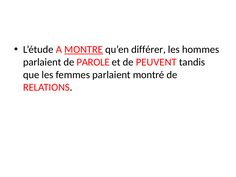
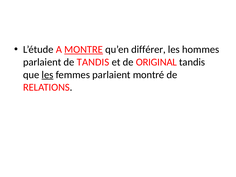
de PAROLE: PAROLE -> TANDIS
PEUVENT: PEUVENT -> ORIGINAL
les at (47, 75) underline: none -> present
